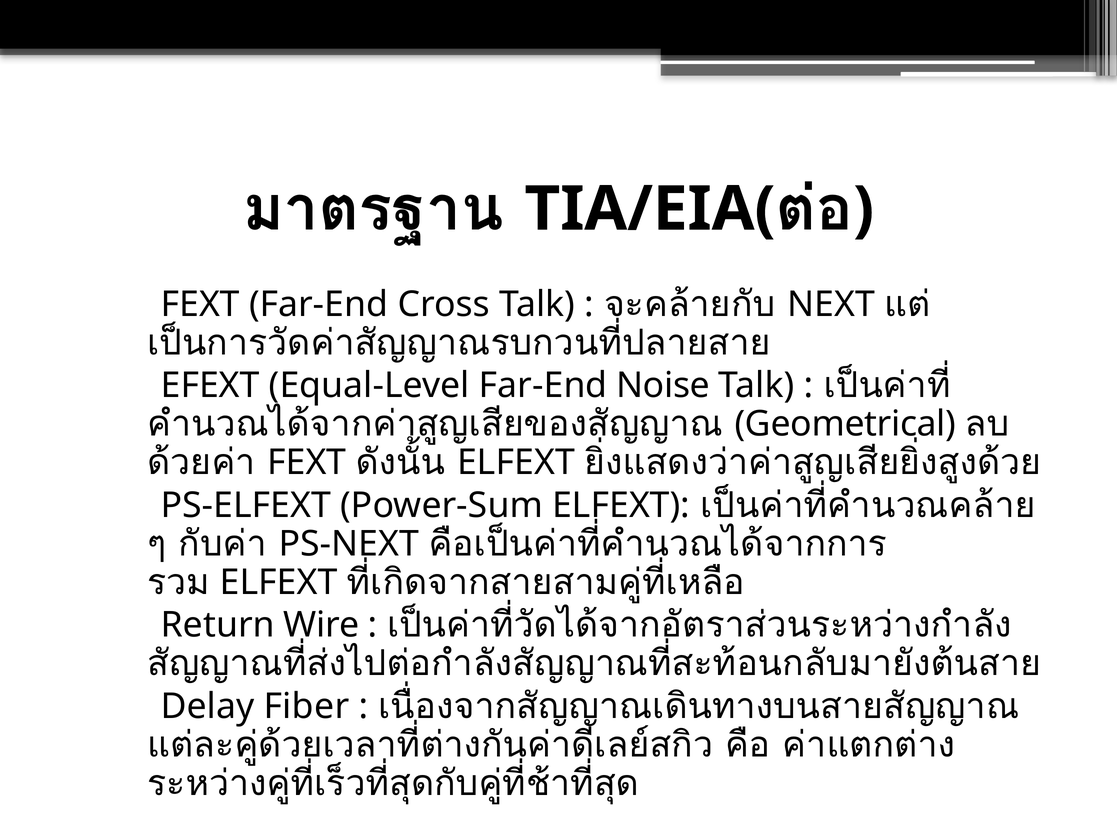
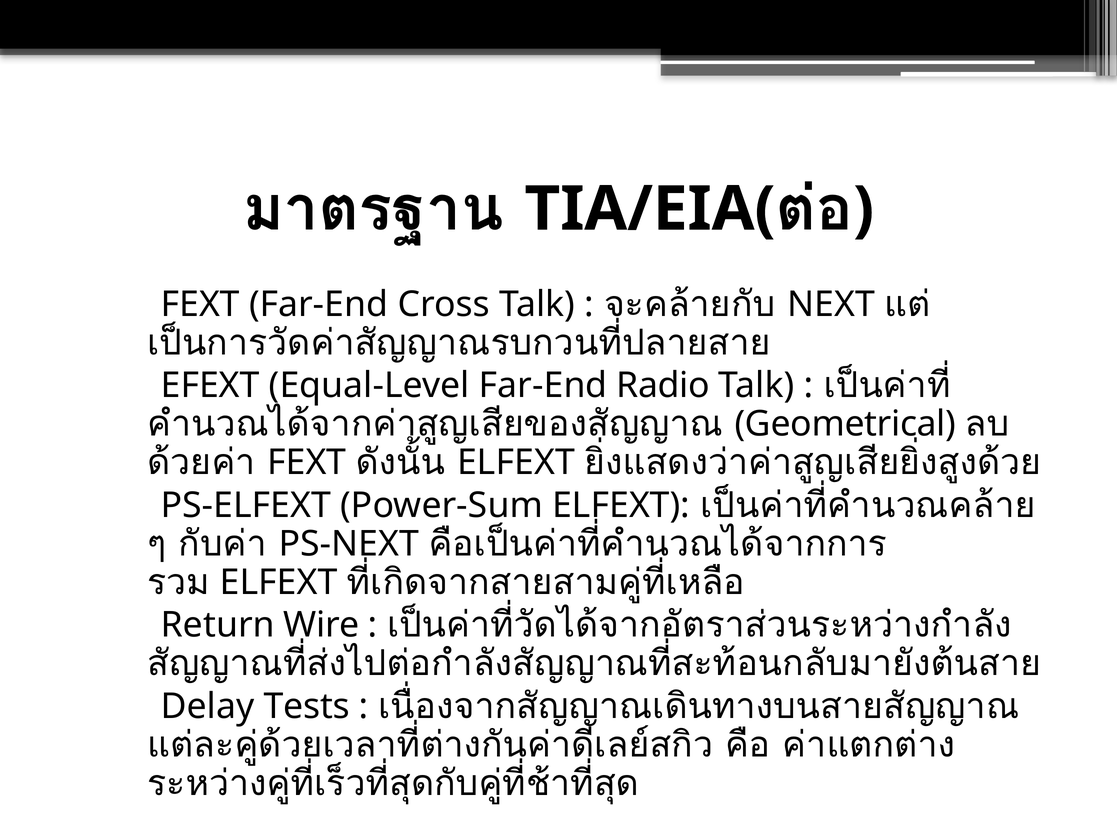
Noise: Noise -> Radio
Fiber: Fiber -> Tests
